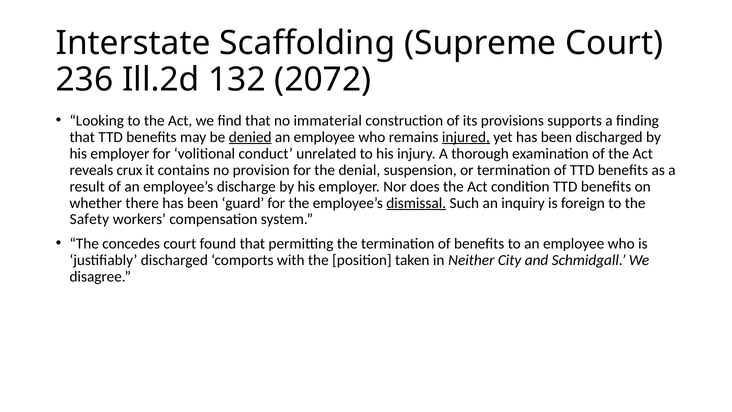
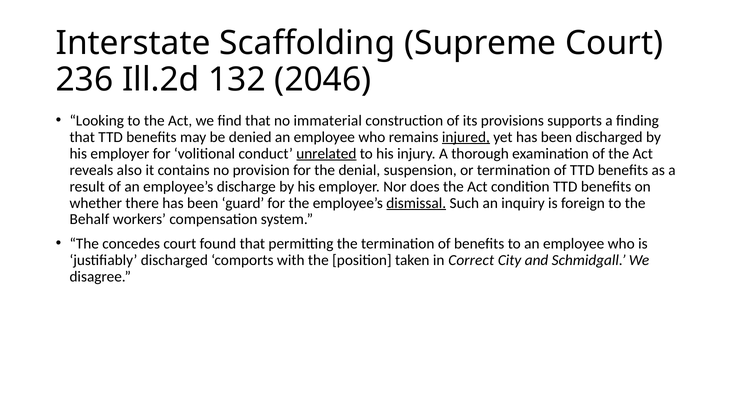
2072: 2072 -> 2046
denied underline: present -> none
unrelated underline: none -> present
crux: crux -> also
Safety: Safety -> Behalf
Neither: Neither -> Correct
